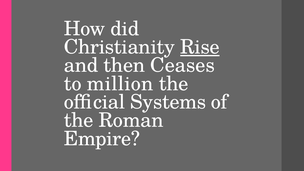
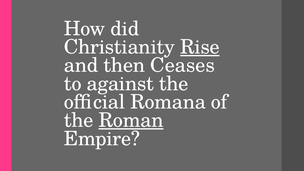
million: million -> against
Systems: Systems -> Romana
Roman underline: none -> present
